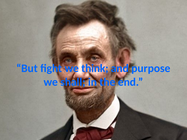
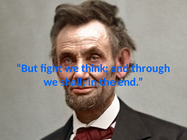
purpose: purpose -> through
